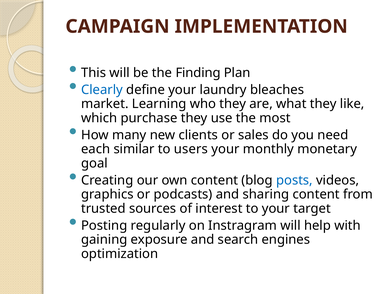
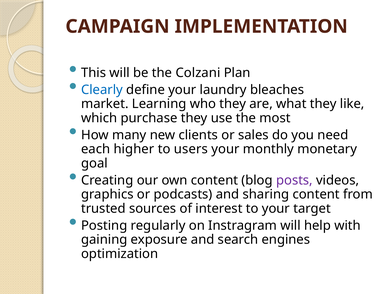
Finding: Finding -> Colzani
similar: similar -> higher
posts colour: blue -> purple
